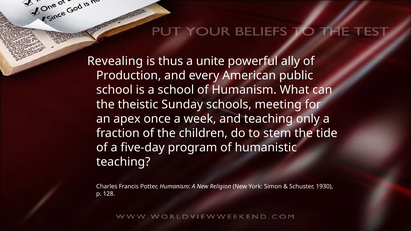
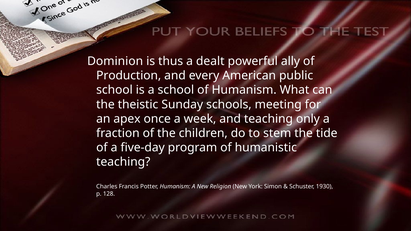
Revealing: Revealing -> Dominion
unite: unite -> dealt
